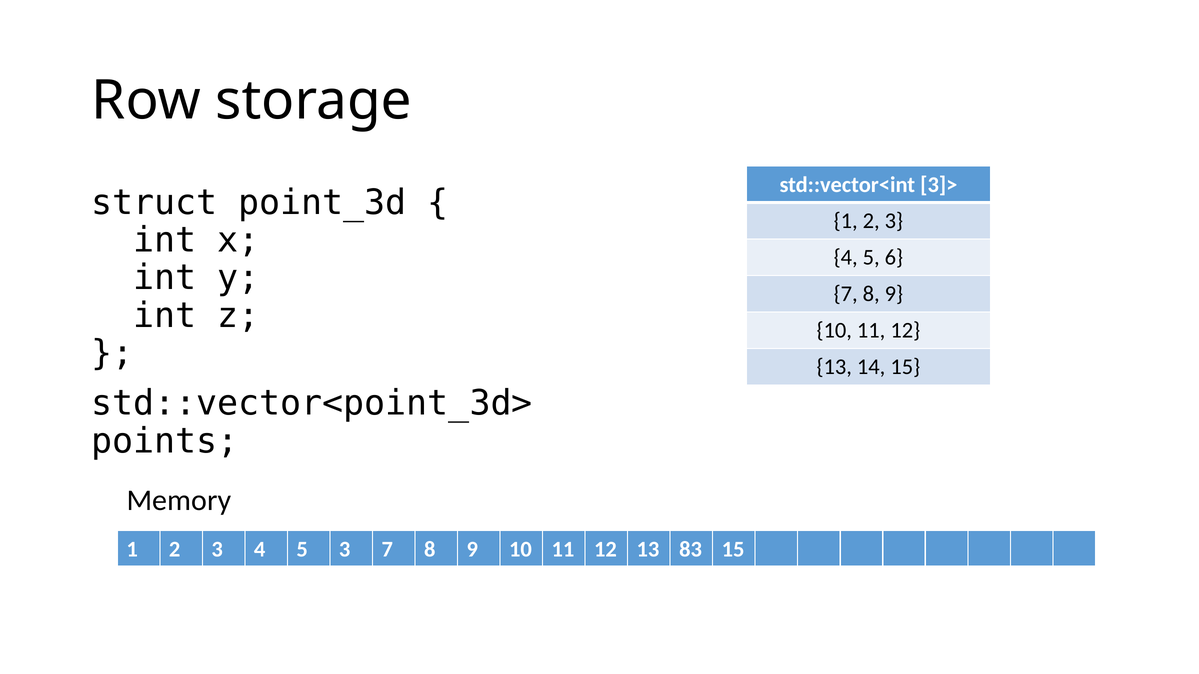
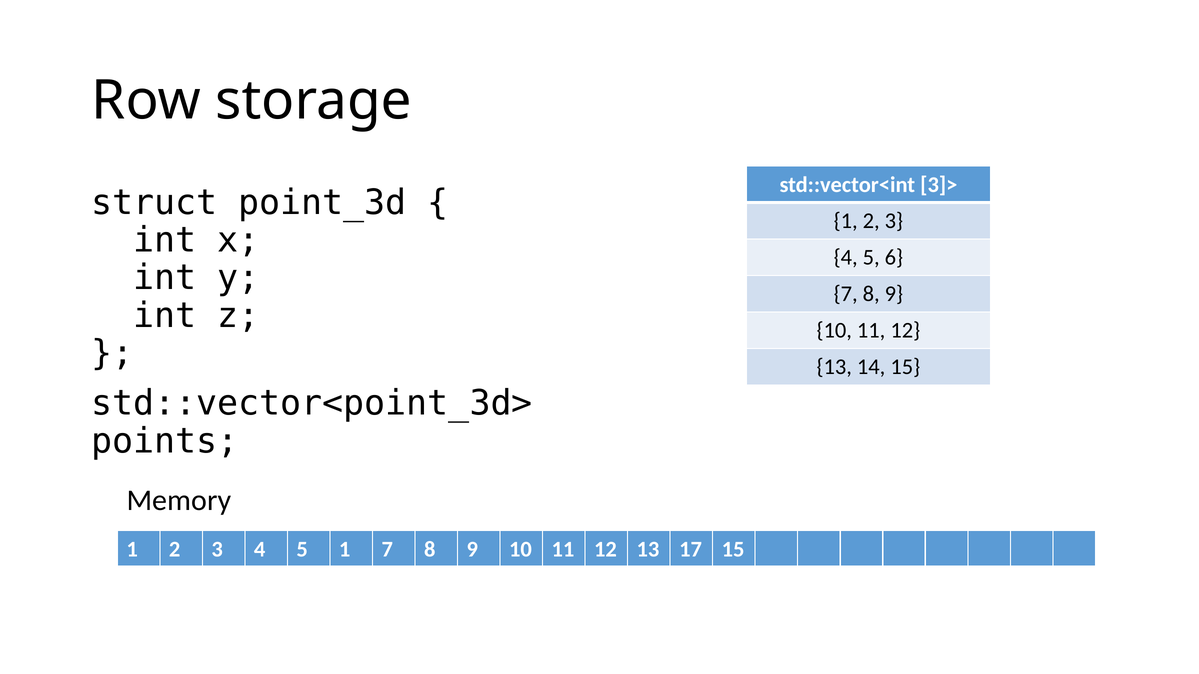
5 3: 3 -> 1
83: 83 -> 17
